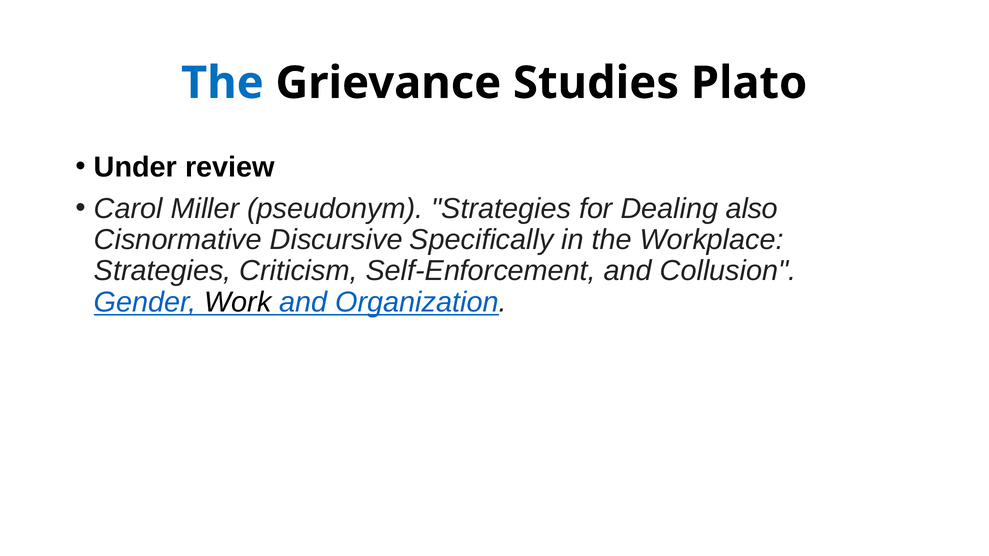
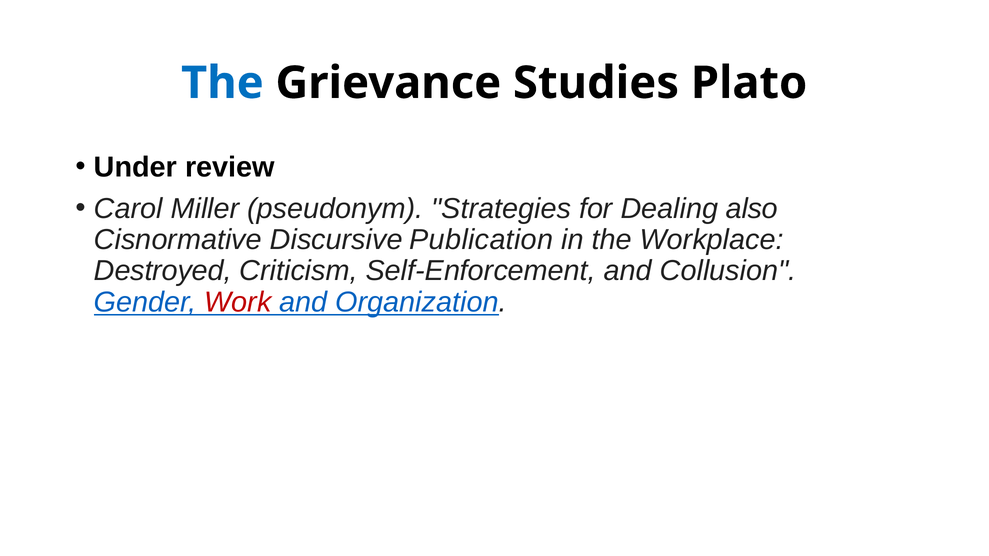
Specifically: Specifically -> Publication
Strategies at (163, 271): Strategies -> Destroyed
Work colour: black -> red
